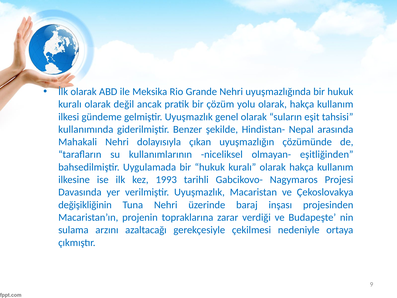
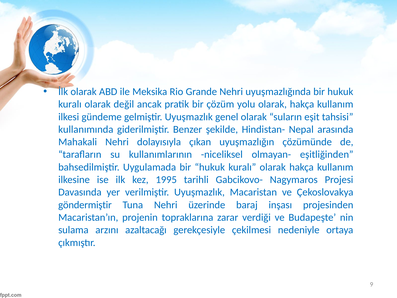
1993: 1993 -> 1995
değişikliğinin: değişikliğinin -> göndermiştir
